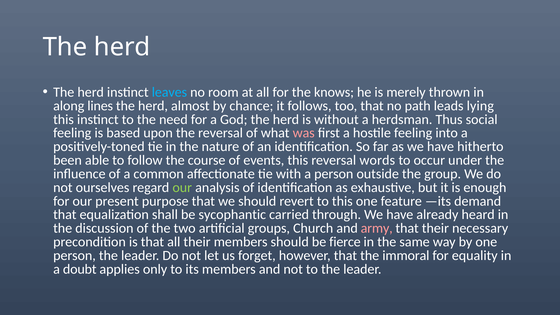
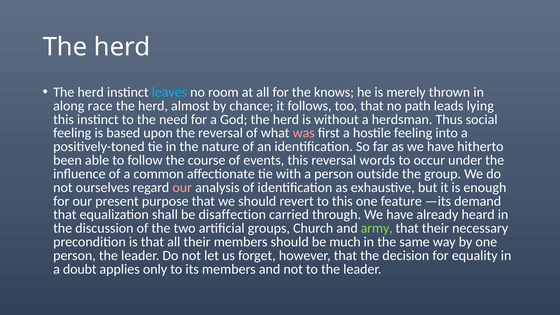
lines: lines -> race
our at (182, 187) colour: light green -> pink
sycophantic: sycophantic -> disaffection
army colour: pink -> light green
fierce: fierce -> much
immoral: immoral -> decision
